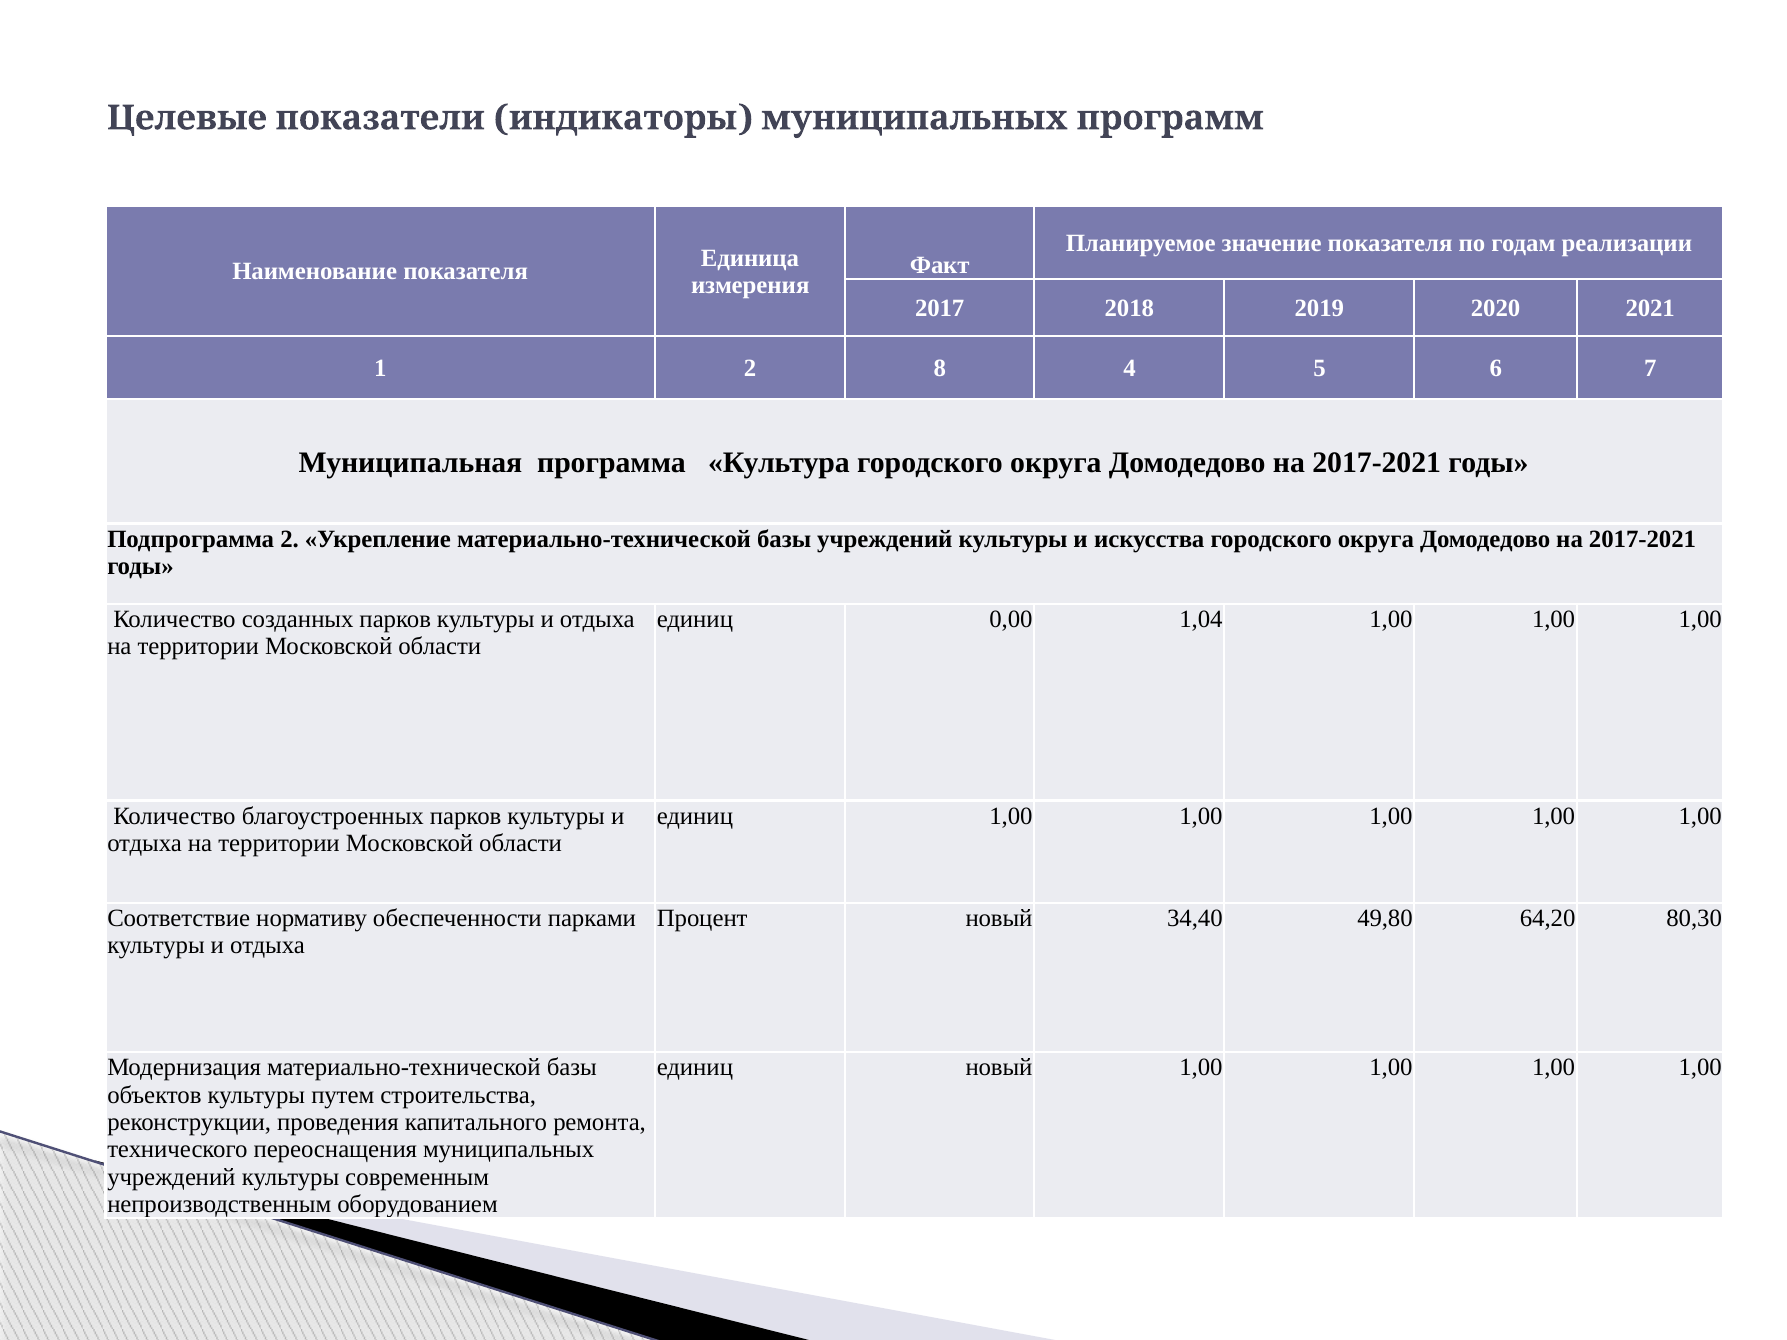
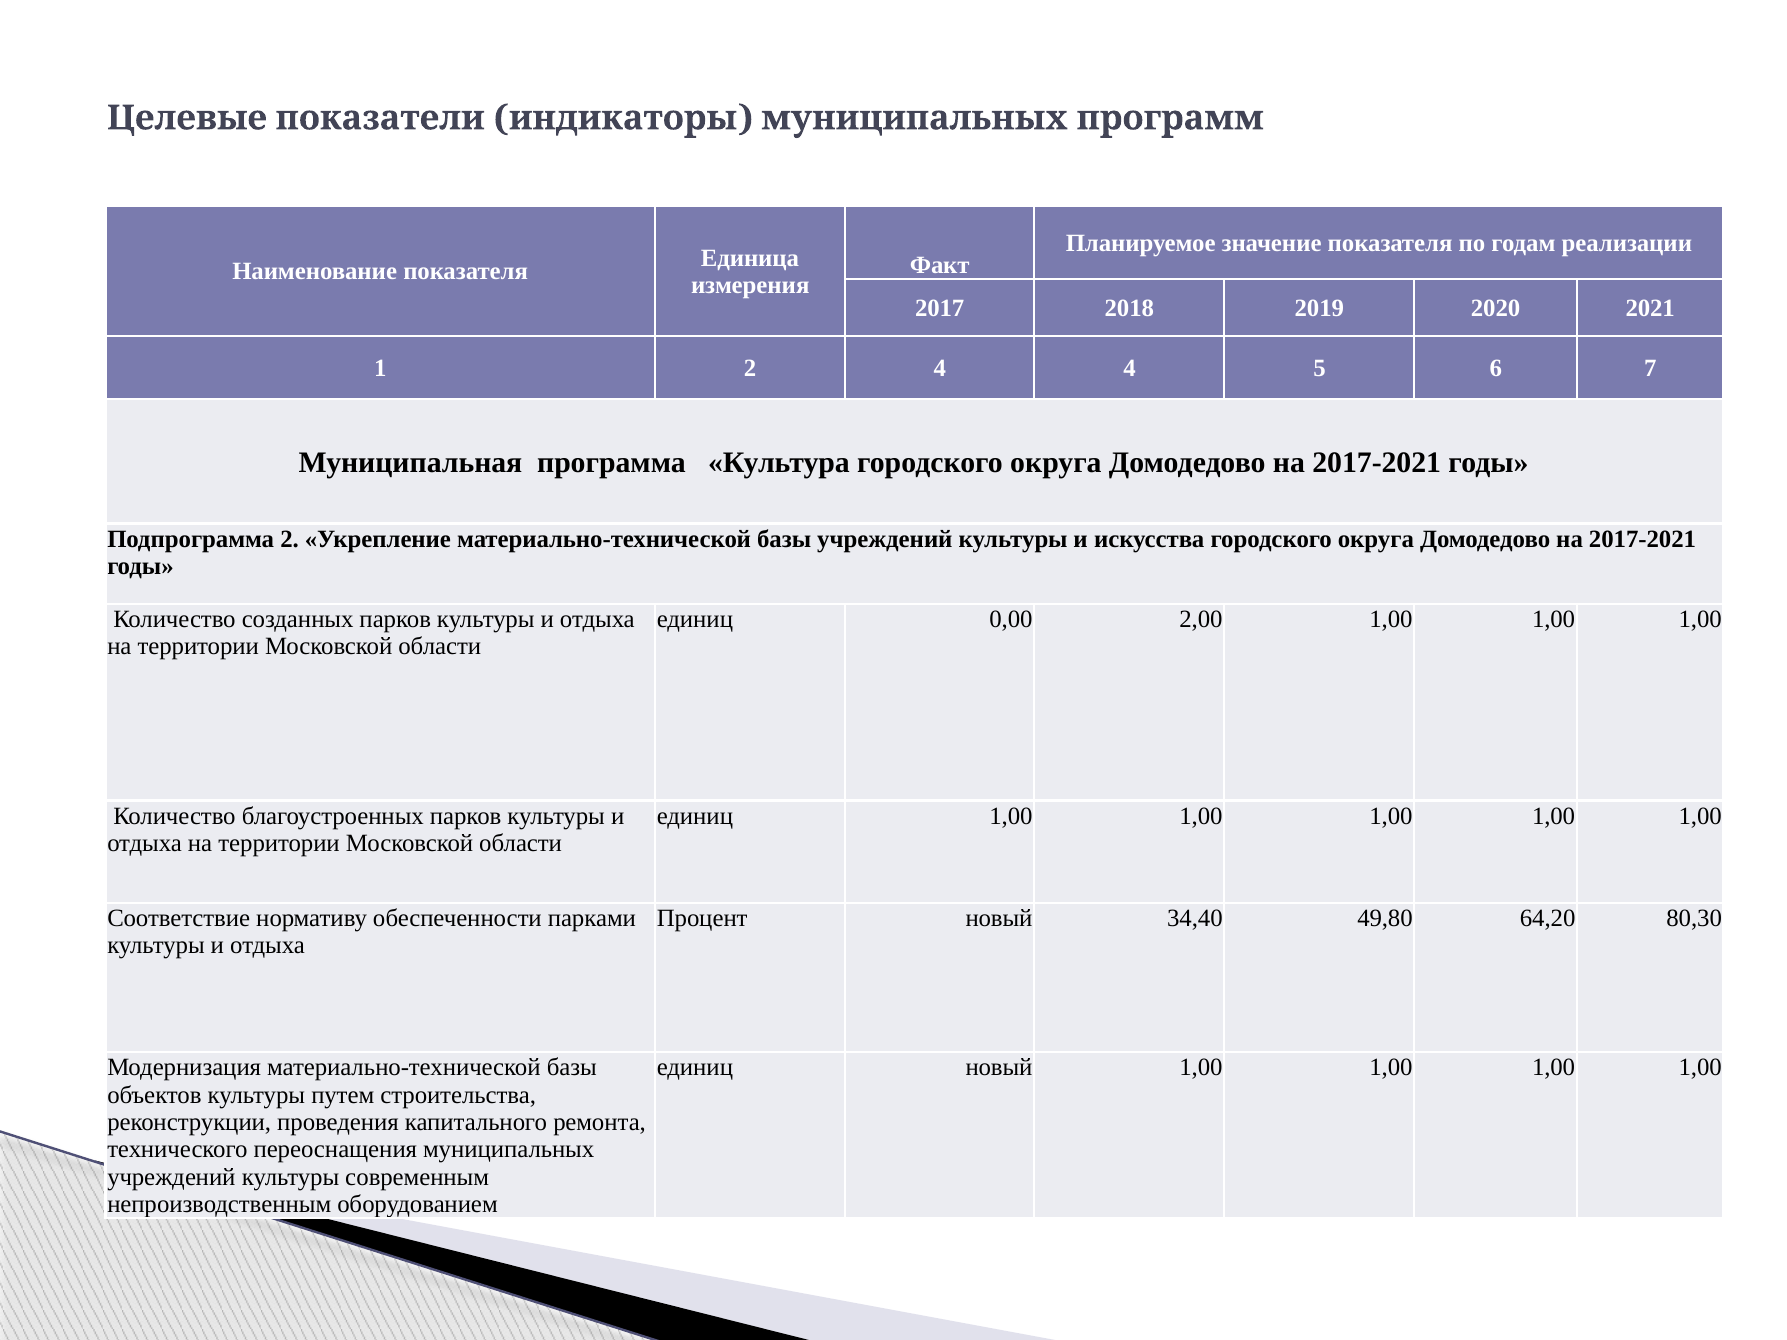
2 8: 8 -> 4
1,04: 1,04 -> 2,00
